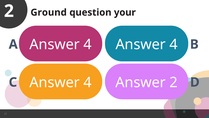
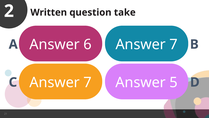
Ground: Ground -> Written
your: your -> take
4 at (88, 44): 4 -> 6
4 at (174, 44): 4 -> 7
4 at (88, 82): 4 -> 7
Answer 2: 2 -> 5
